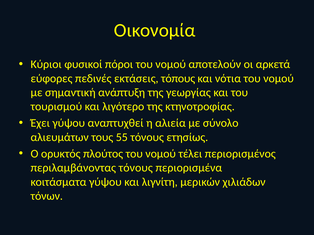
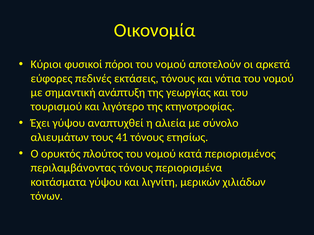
εκτάσεις τόπους: τόπους -> τόνους
55: 55 -> 41
τέλει: τέλει -> κατά
